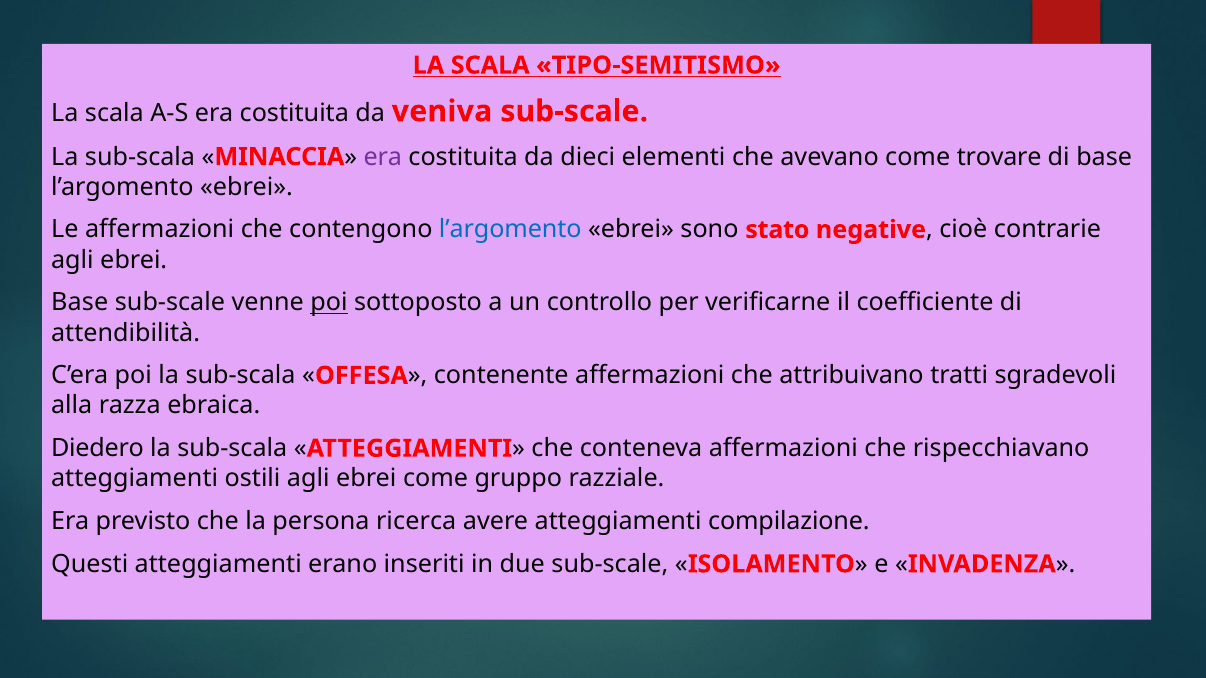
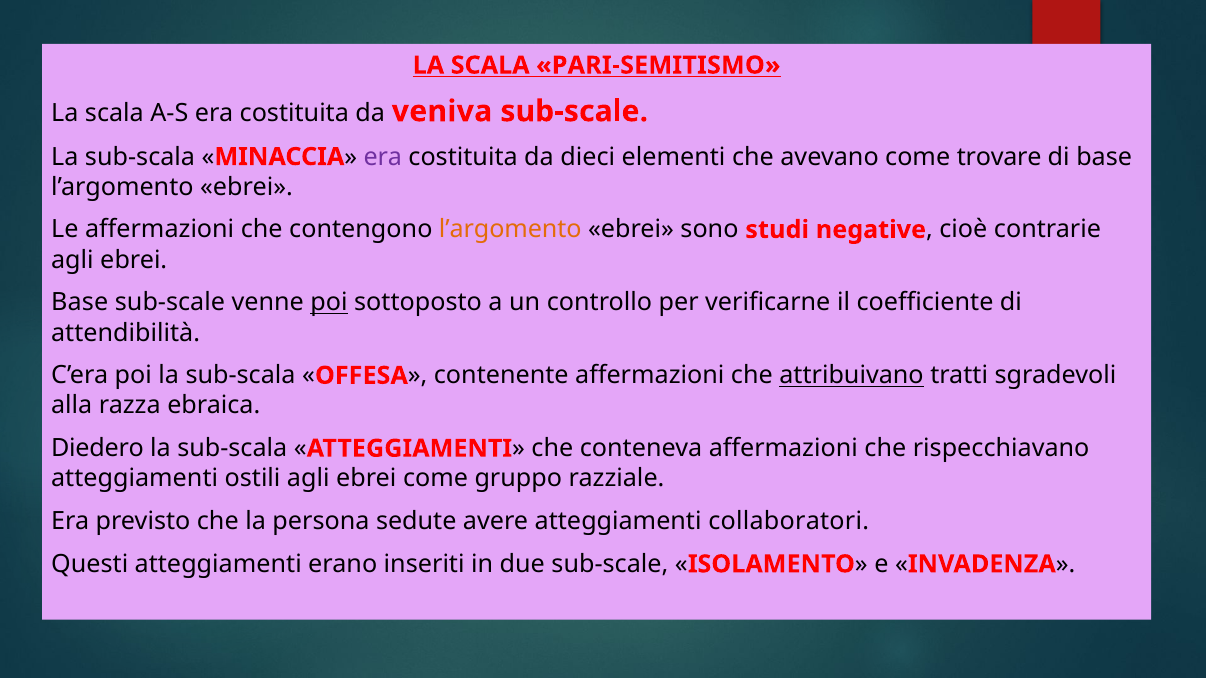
TIPO-SEMITISMO: TIPO-SEMITISMO -> PARI-SEMITISMO
l’argomento at (510, 230) colour: blue -> orange
stato: stato -> studi
attribuivano underline: none -> present
ricerca: ricerca -> sedute
compilazione: compilazione -> collaboratori
